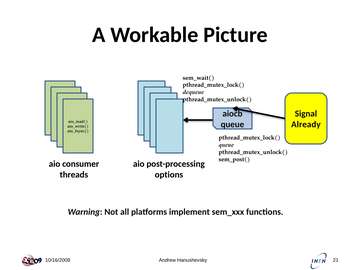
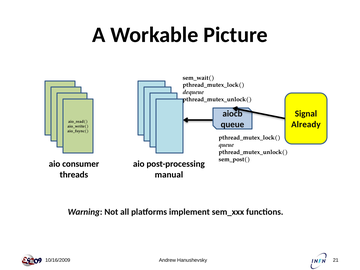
options: options -> manual
